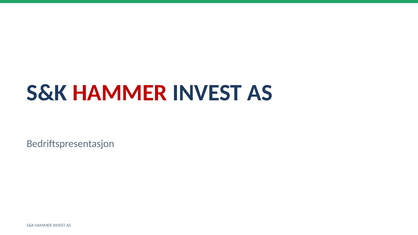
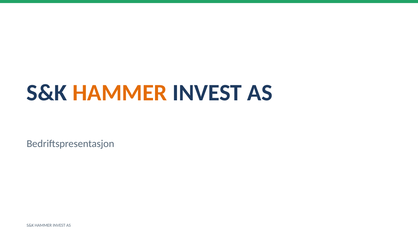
HAMMER at (120, 93) colour: red -> orange
